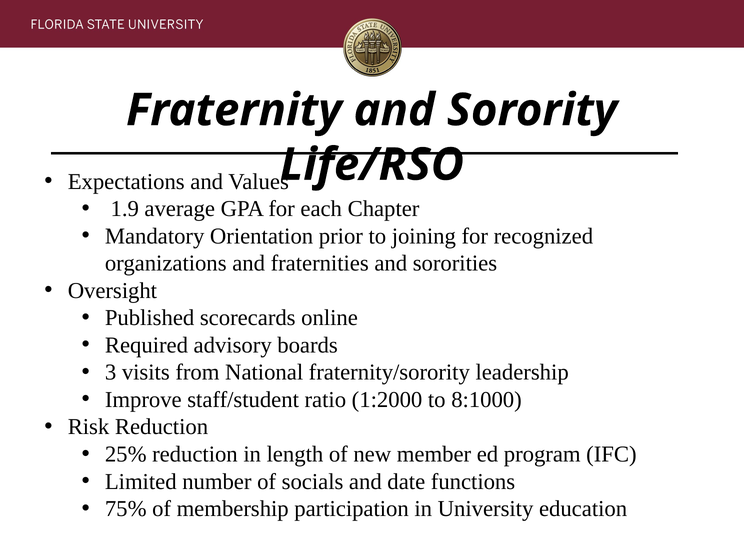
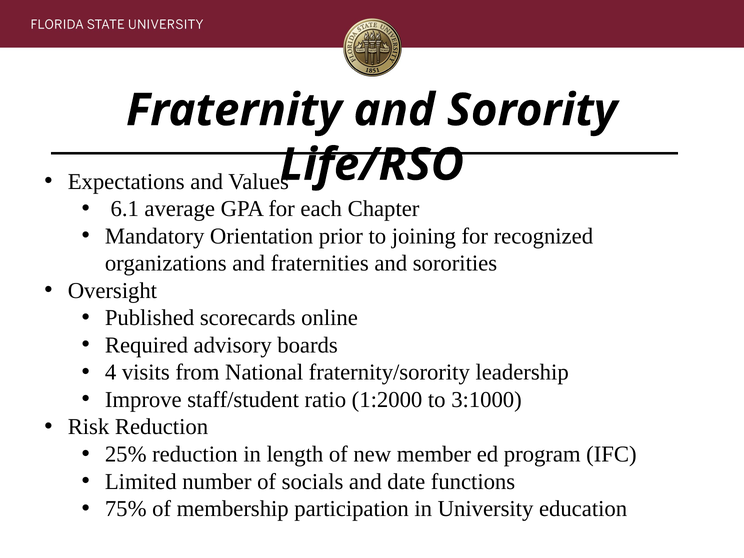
1.9: 1.9 -> 6.1
3: 3 -> 4
8:1000: 8:1000 -> 3:1000
